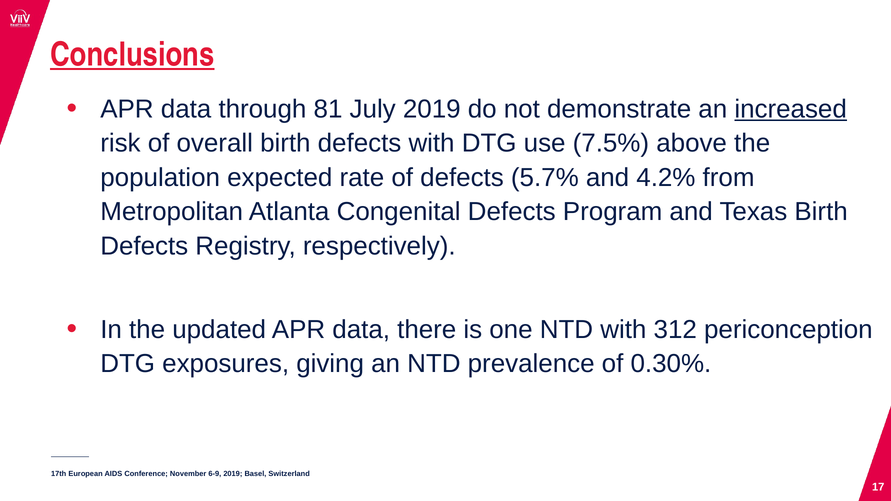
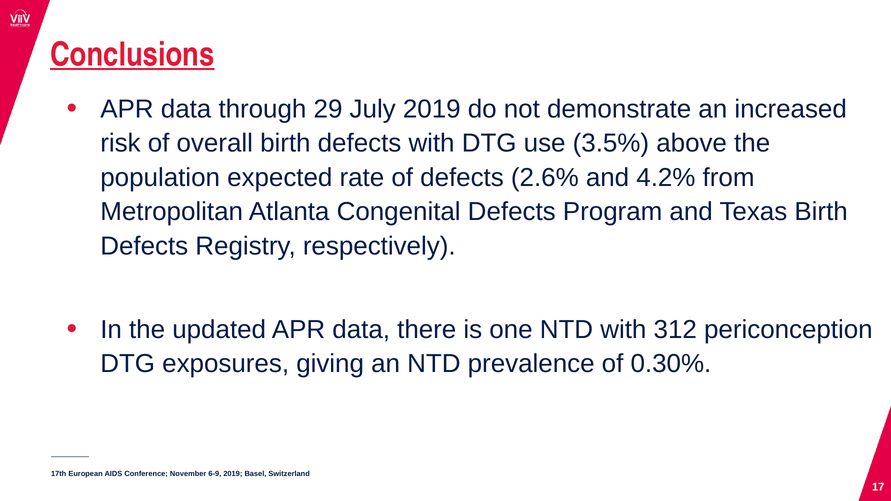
81: 81 -> 29
increased underline: present -> none
7.5%: 7.5% -> 3.5%
5.7%: 5.7% -> 2.6%
